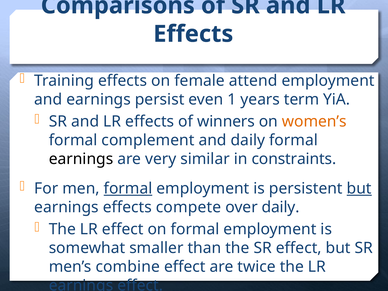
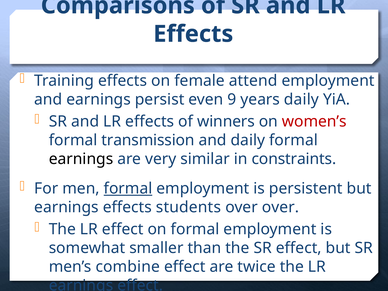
1: 1 -> 9
years term: term -> daily
women’s colour: orange -> red
complement: complement -> transmission
but at (359, 188) underline: present -> none
compete: compete -> students
over daily: daily -> over
